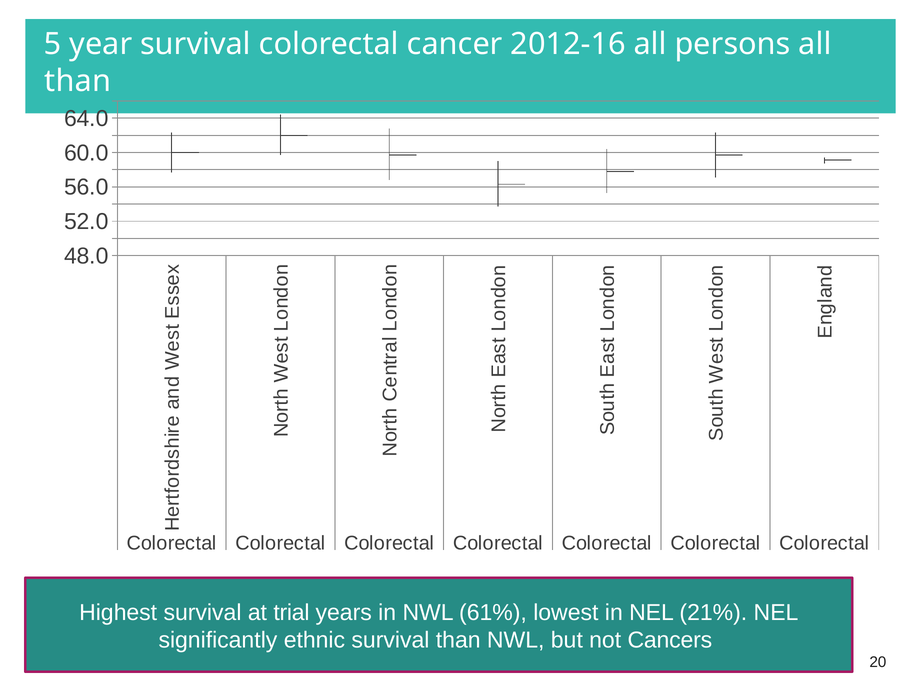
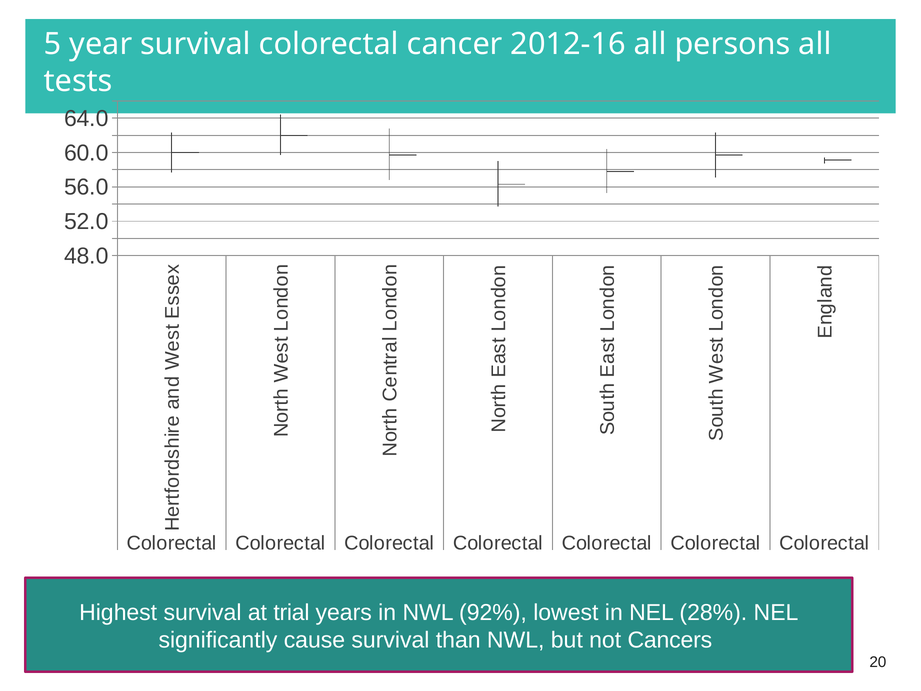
than at (78, 81): than -> tests
61%: 61% -> 92%
21%: 21% -> 28%
ethnic: ethnic -> cause
